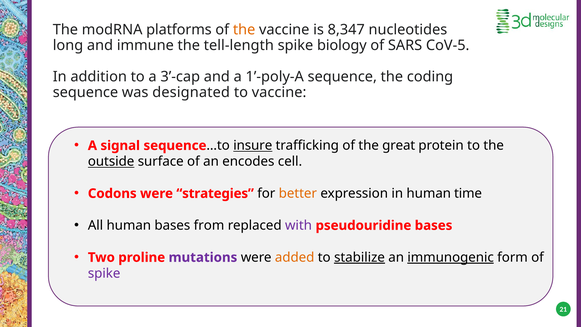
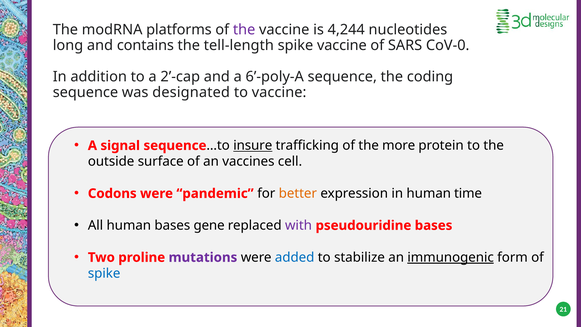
the at (244, 30) colour: orange -> purple
8,347: 8,347 -> 4,244
immune: immune -> contains
spike biology: biology -> vaccine
CoV-5: CoV-5 -> CoV-0
3’-cap: 3’-cap -> 2’-cap
1’-poly-A: 1’-poly-A -> 6’-poly-A
great: great -> more
outside underline: present -> none
encodes: encodes -> vaccines
strategies: strategies -> pandemic
from: from -> gene
added colour: orange -> blue
stabilize underline: present -> none
spike at (104, 273) colour: purple -> blue
